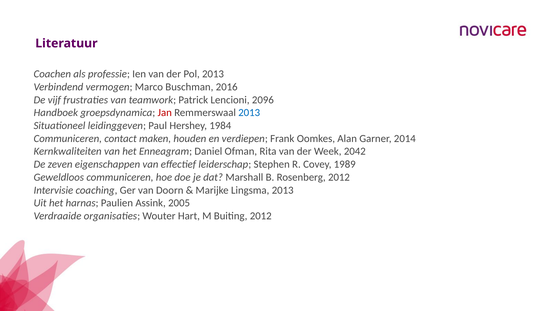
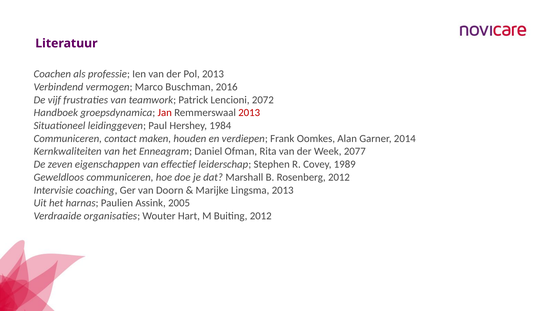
2096: 2096 -> 2072
2013 at (249, 113) colour: blue -> red
2042: 2042 -> 2077
